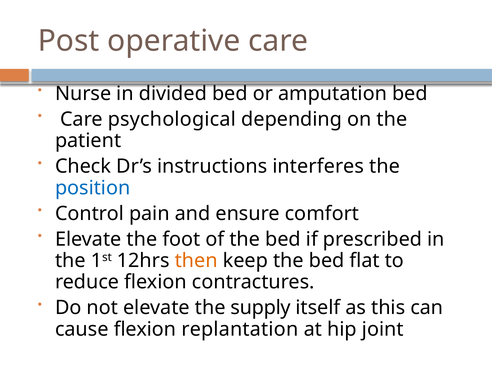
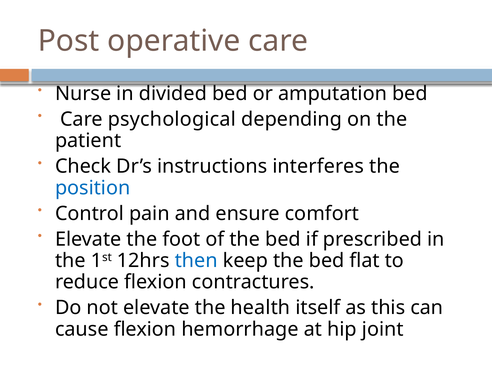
then colour: orange -> blue
supply: supply -> health
replantation: replantation -> hemorrhage
